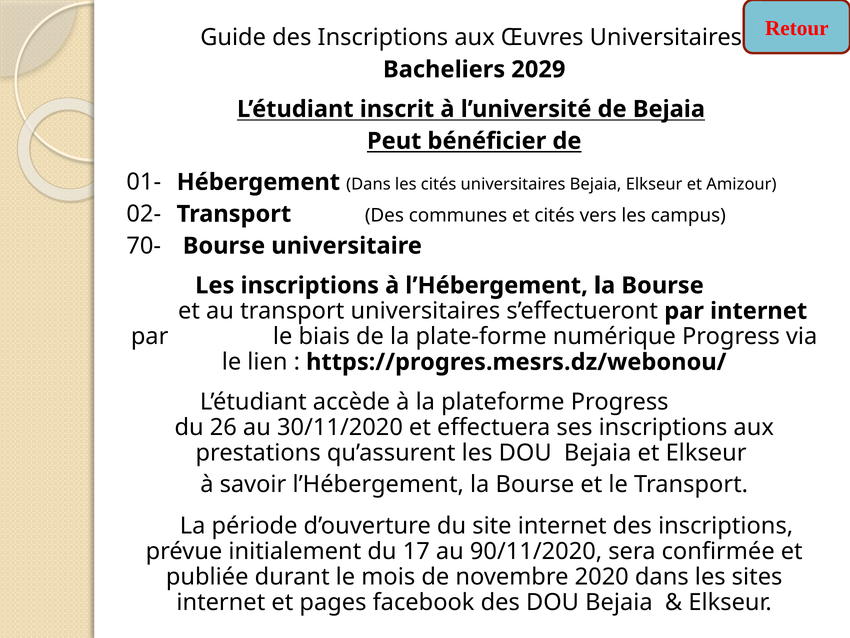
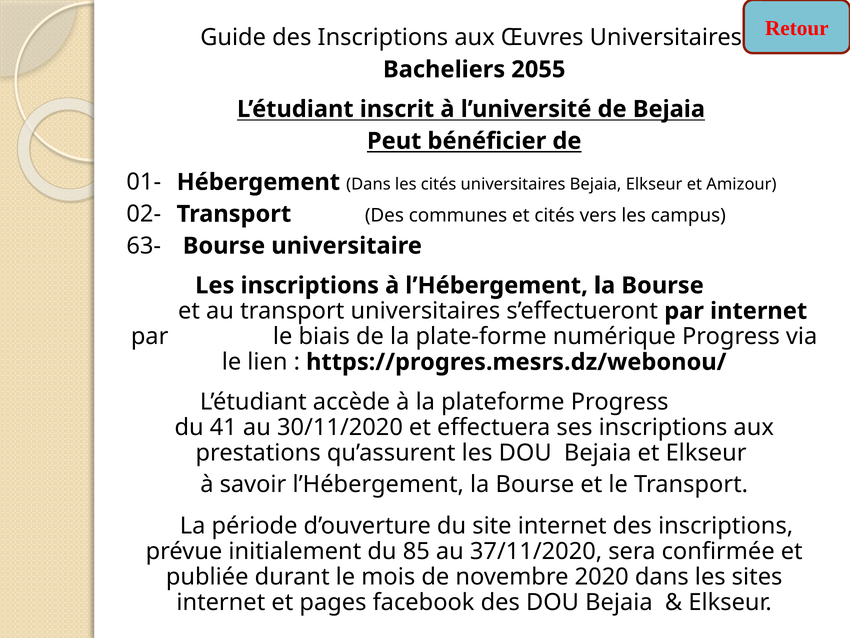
2029: 2029 -> 2055
70-: 70- -> 63-
26: 26 -> 41
17: 17 -> 85
90/11/2020: 90/11/2020 -> 37/11/2020
